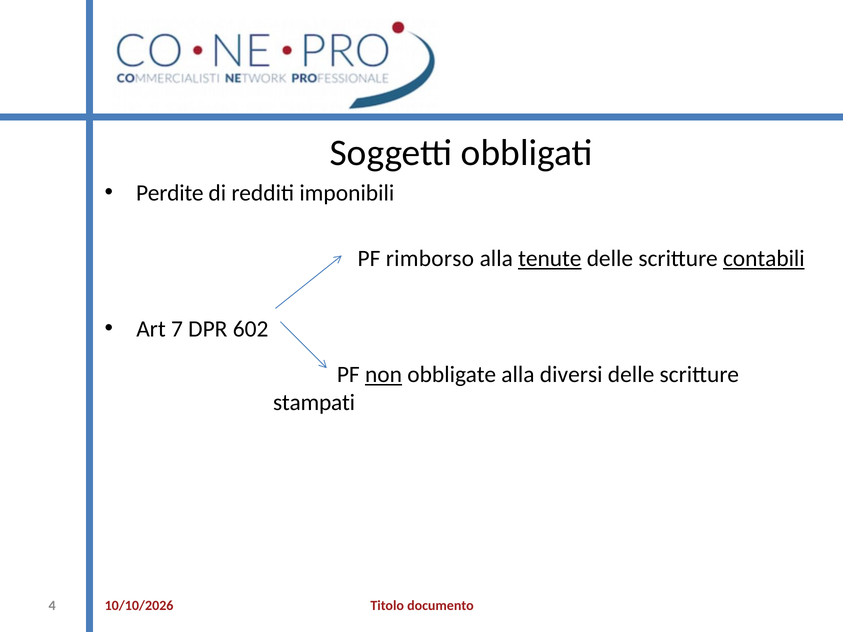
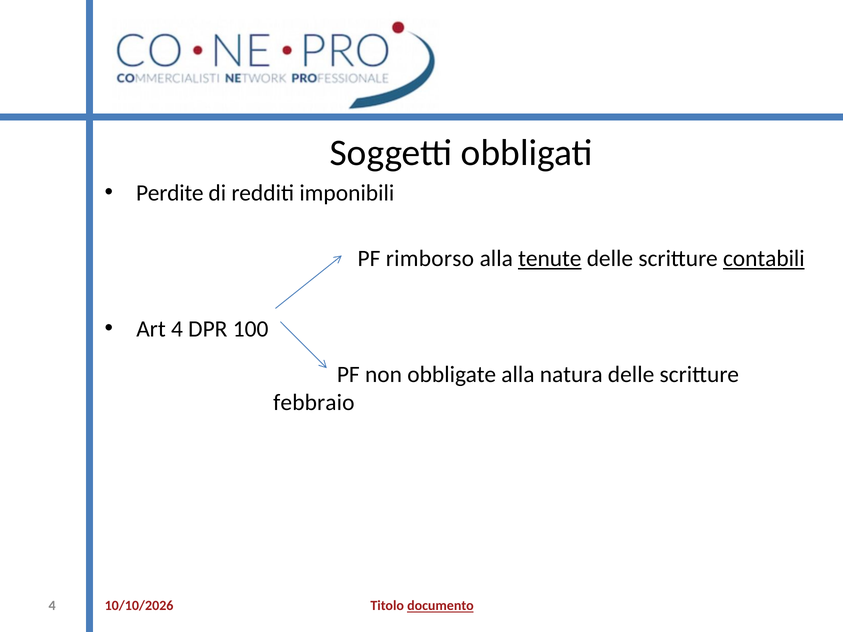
Art 7: 7 -> 4
602: 602 -> 100
non underline: present -> none
diversi: diversi -> natura
stampati: stampati -> febbraio
documento underline: none -> present
